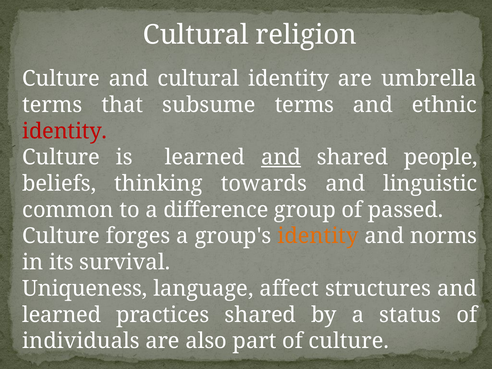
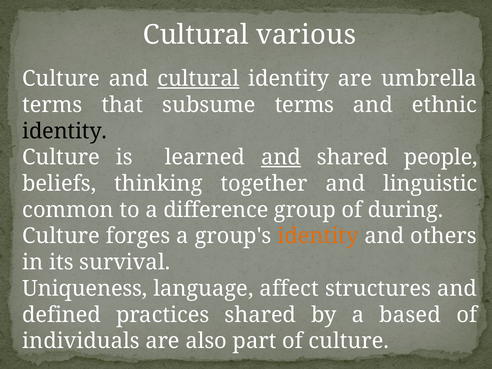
religion: religion -> various
cultural at (198, 79) underline: none -> present
identity at (65, 131) colour: red -> black
towards: towards -> together
passed: passed -> during
norms: norms -> others
learned at (62, 315): learned -> defined
status: status -> based
